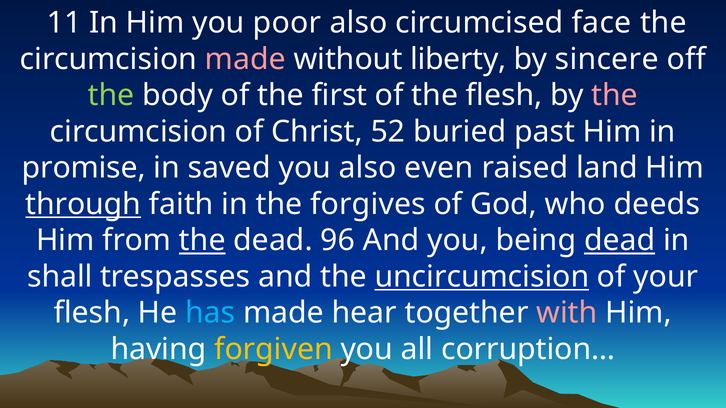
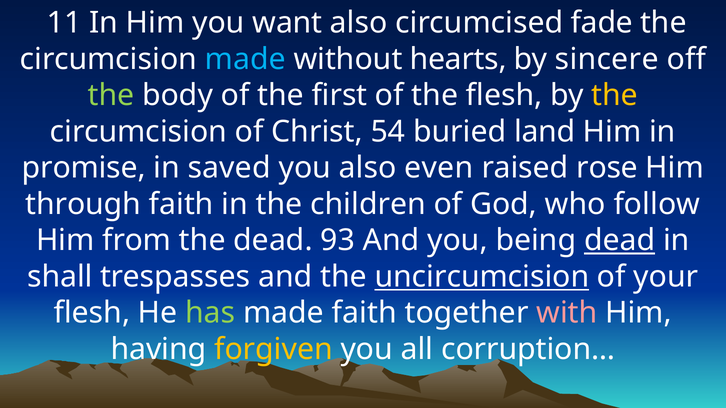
poor: poor -> want
face: face -> fade
made at (245, 59) colour: pink -> light blue
liberty: liberty -> hearts
the at (615, 96) colour: pink -> yellow
52: 52 -> 54
past: past -> land
land: land -> rose
through underline: present -> none
forgives: forgives -> children
deeds: deeds -> follow
the at (202, 241) underline: present -> none
96: 96 -> 93
has colour: light blue -> light green
made hear: hear -> faith
